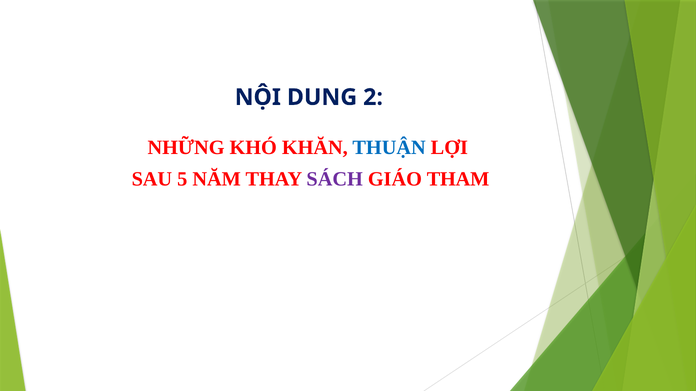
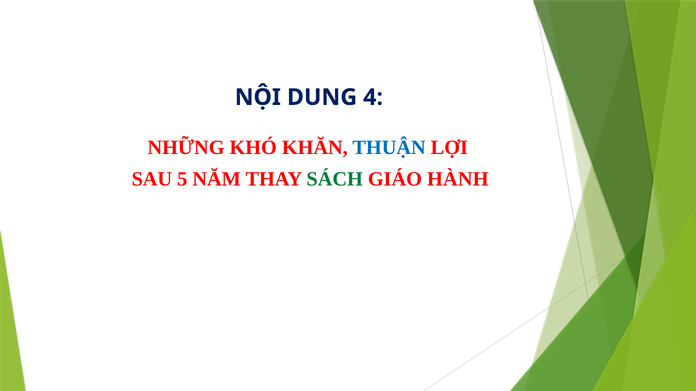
2: 2 -> 4
SÁCH colour: purple -> green
THAM: THAM -> HÀNH
